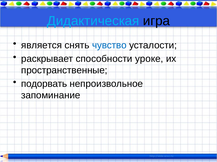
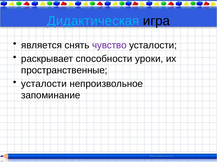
чувство colour: blue -> purple
уроке: уроке -> уроки
подорвать at (44, 84): подорвать -> усталости
